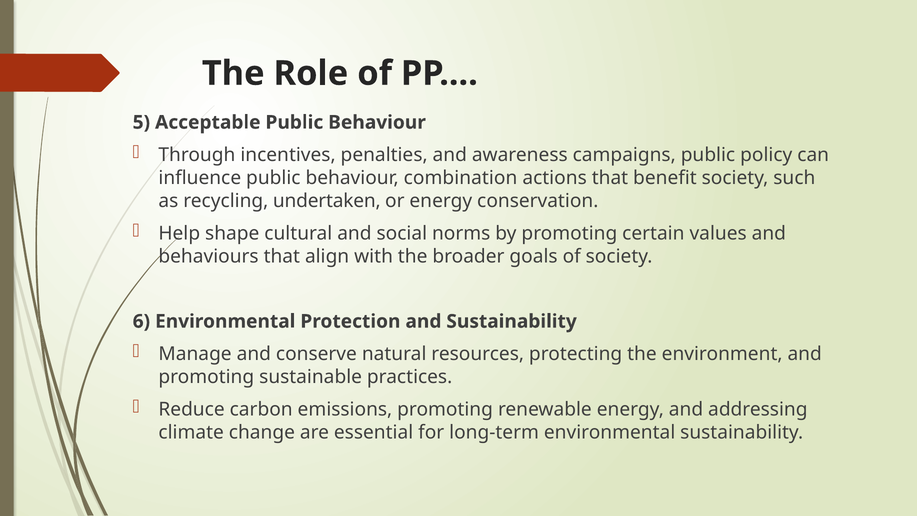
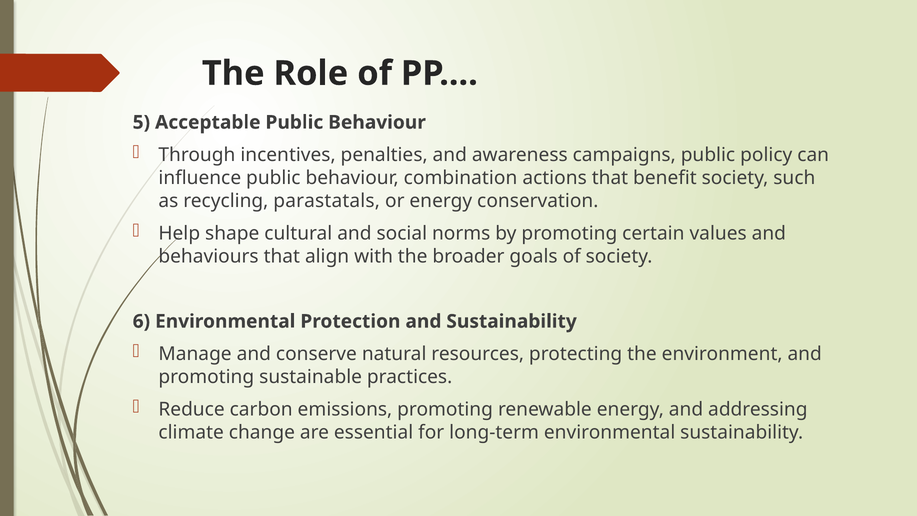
undertaken: undertaken -> parastatals
